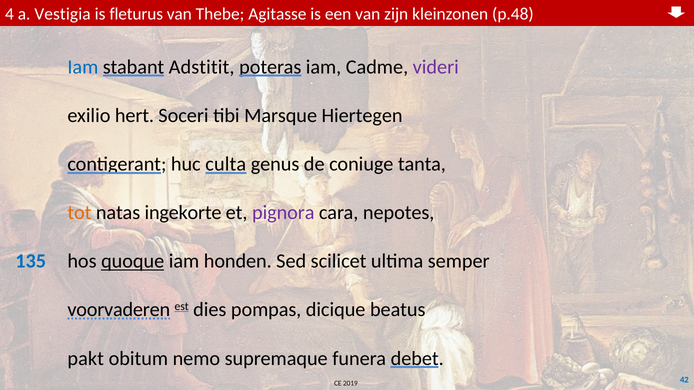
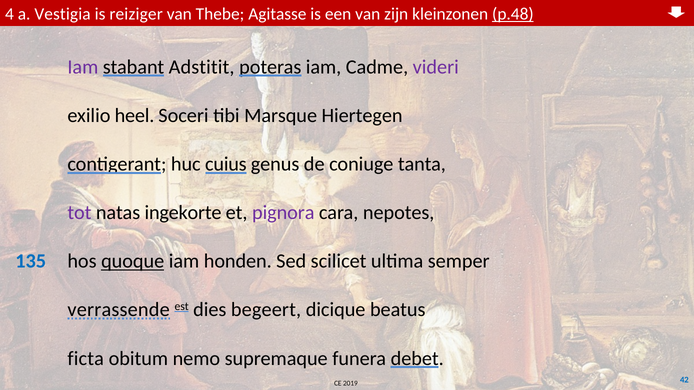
fleturus: fleturus -> reiziger
p.48 underline: none -> present
Iam at (83, 67) colour: blue -> purple
hert: hert -> heel
culta: culta -> cuius
tot colour: orange -> purple
voorvaderen: voorvaderen -> verrassende
pompas: pompas -> begeert
pakt: pakt -> ficta
